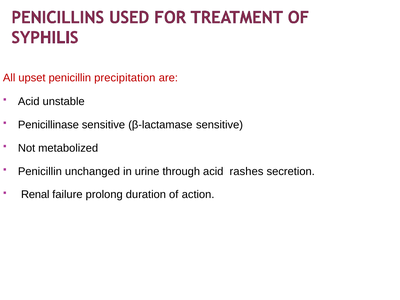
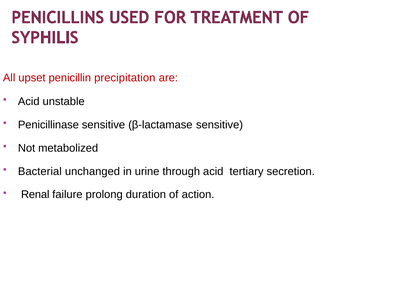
Penicillin at (40, 171): Penicillin -> Bacterial
rashes: rashes -> tertiary
